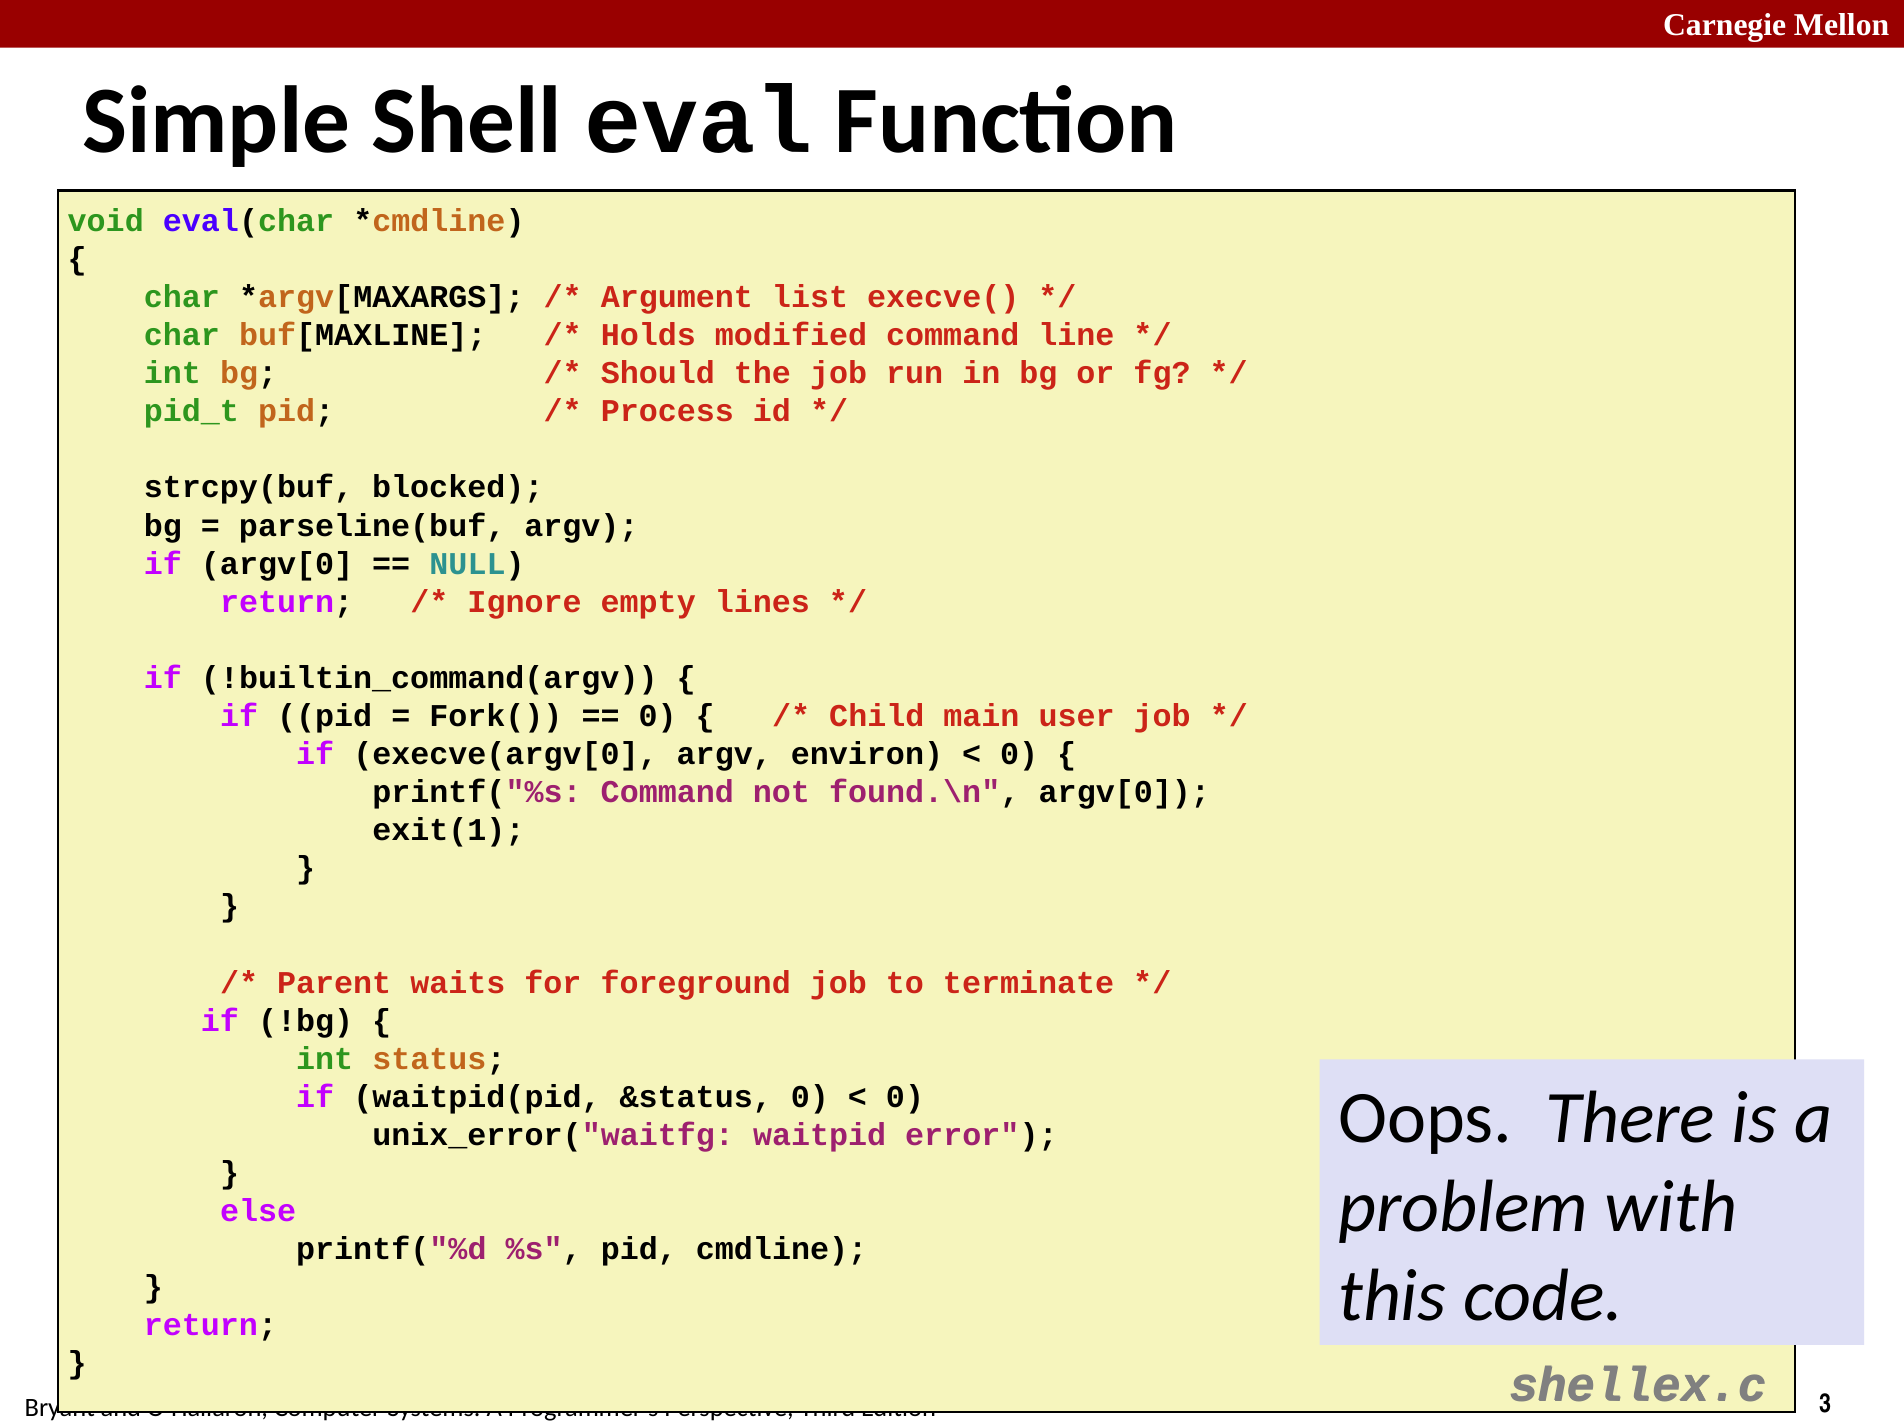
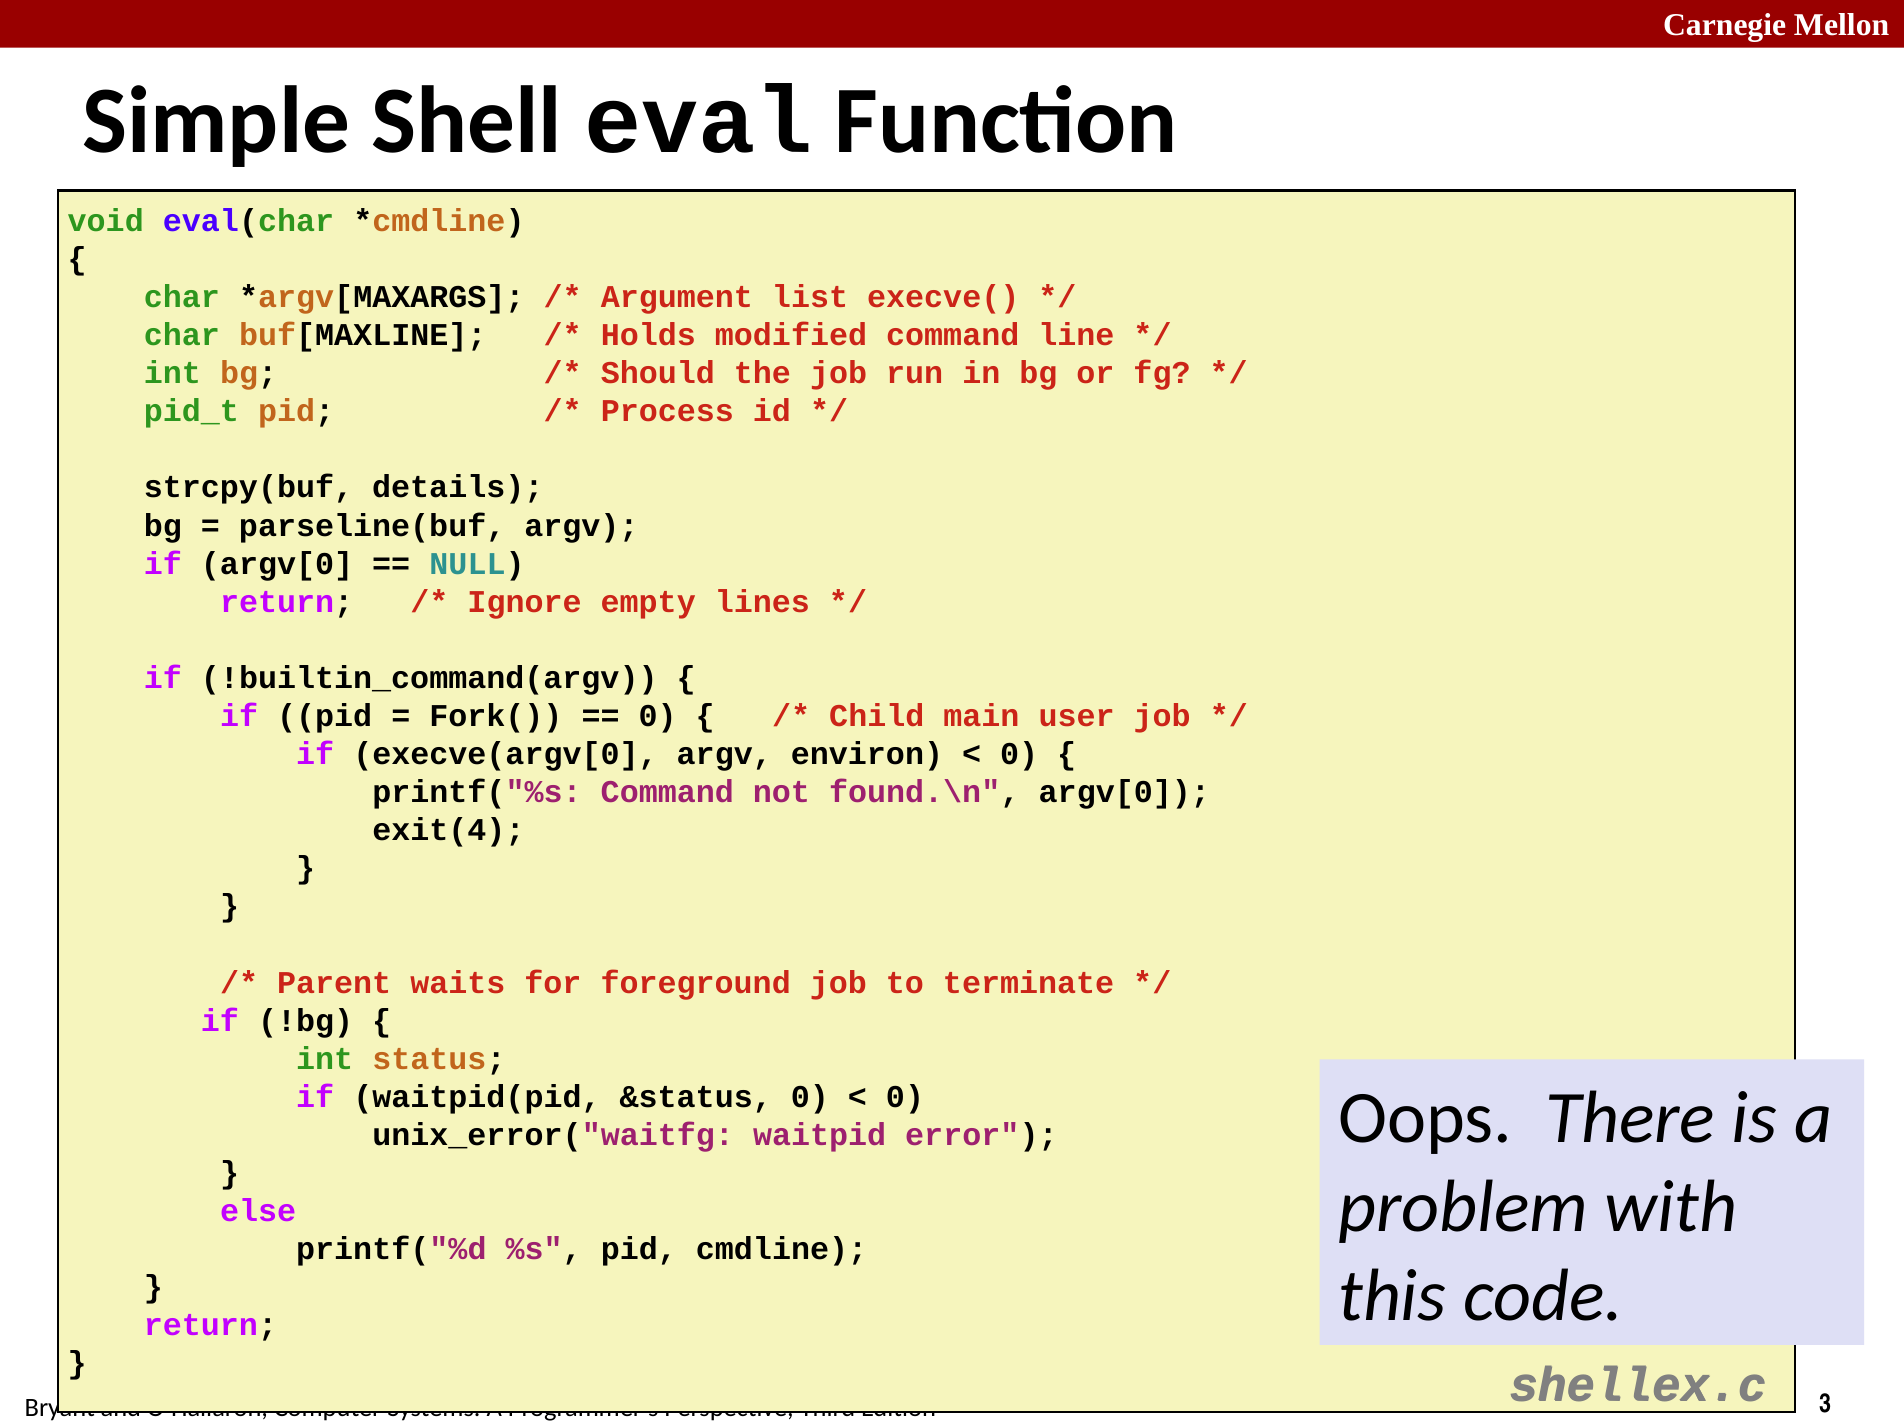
blocked: blocked -> details
exit(1: exit(1 -> exit(4
